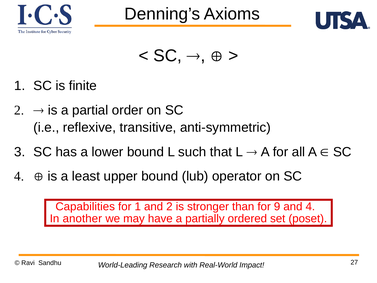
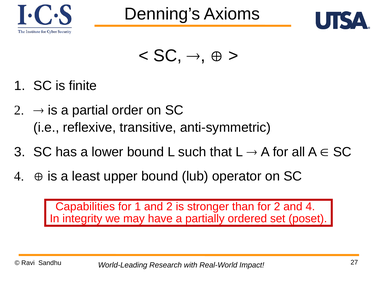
for 9: 9 -> 2
another: another -> integrity
